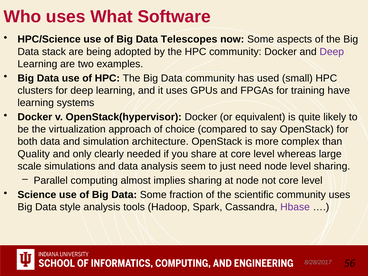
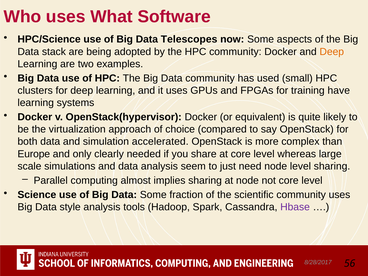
Deep at (332, 52) colour: purple -> orange
architecture: architecture -> accelerated
Quality: Quality -> Europe
